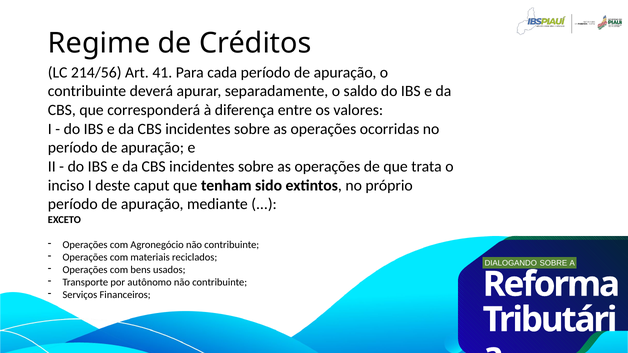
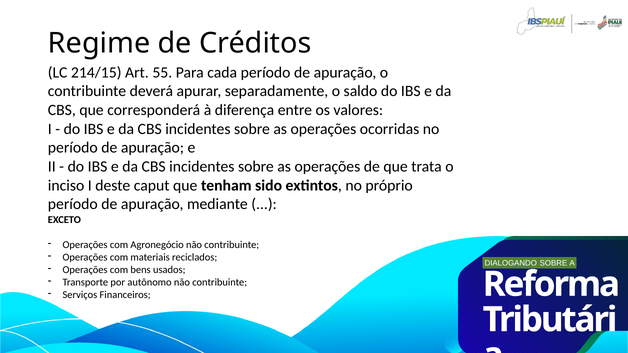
214/56: 214/56 -> 214/15
41: 41 -> 55
